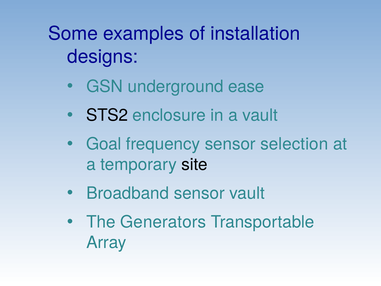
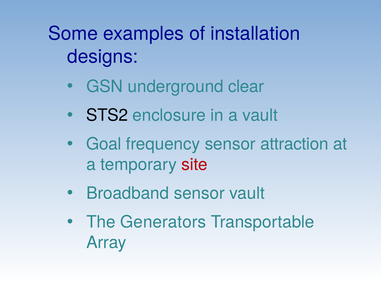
ease: ease -> clear
selection: selection -> attraction
site colour: black -> red
